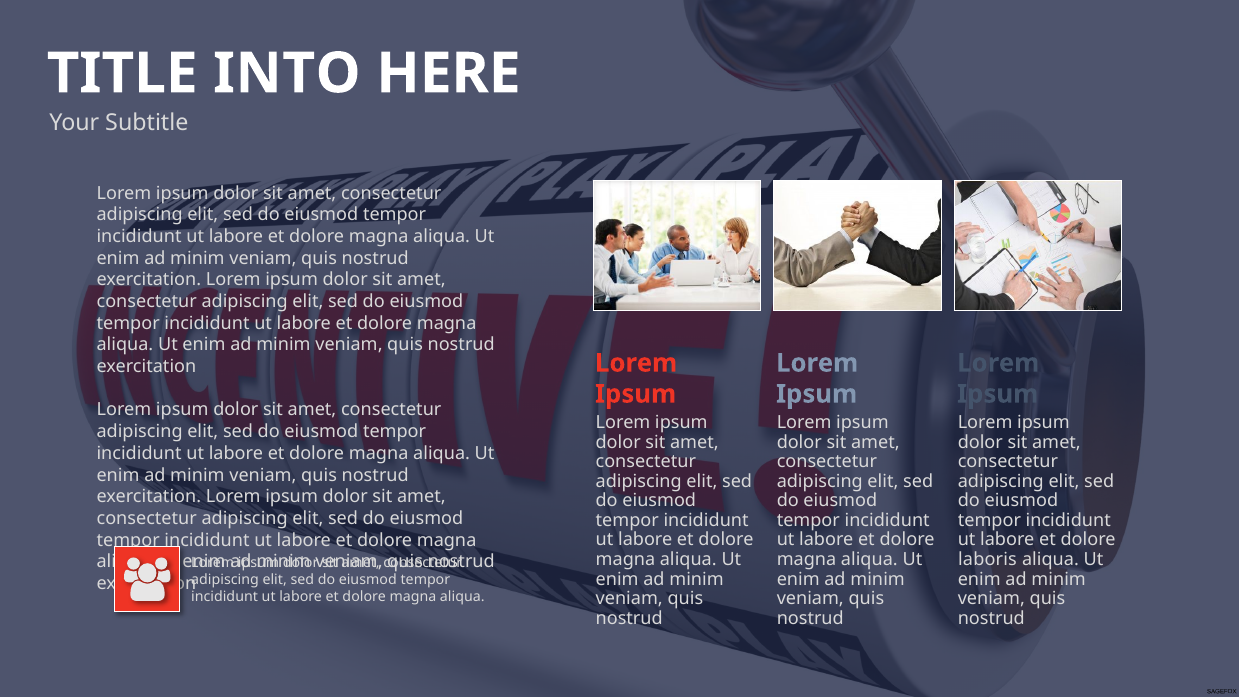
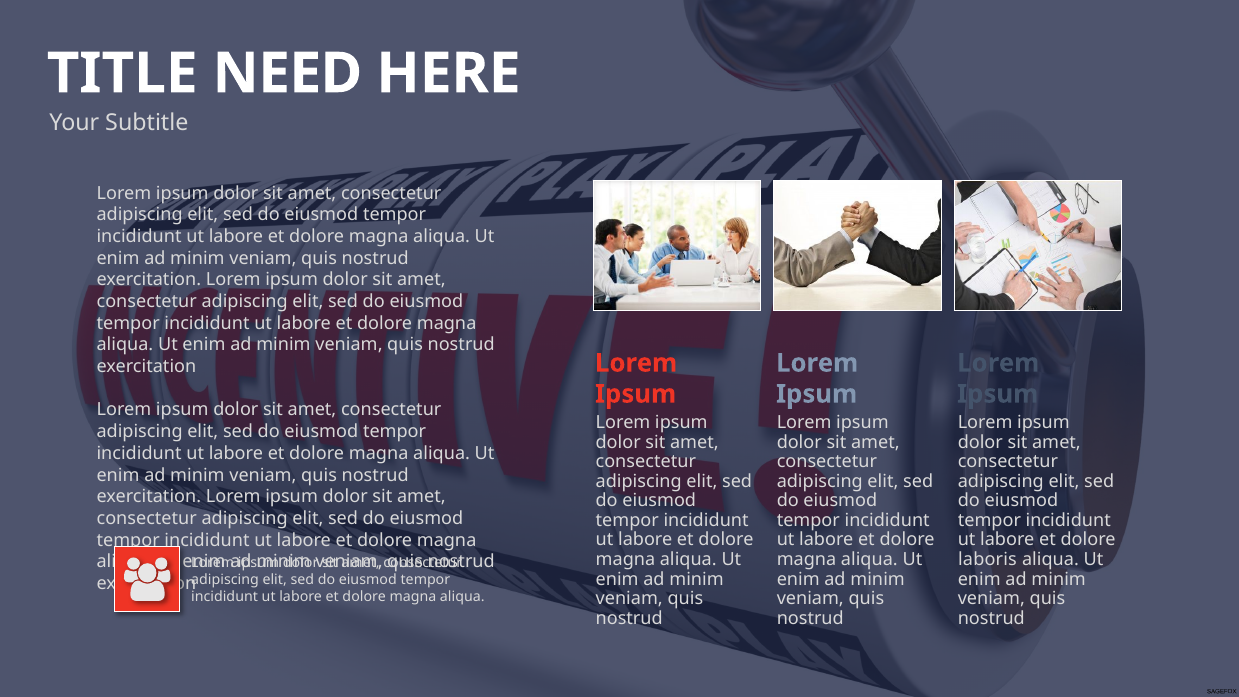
INTO: INTO -> NEED
